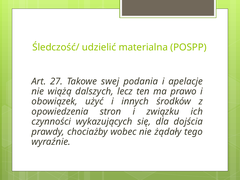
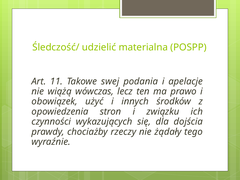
27: 27 -> 11
dalszych: dalszych -> wówczas
wobec: wobec -> rzeczy
